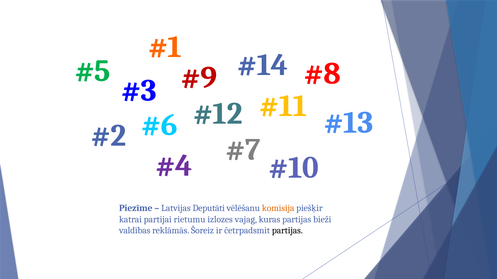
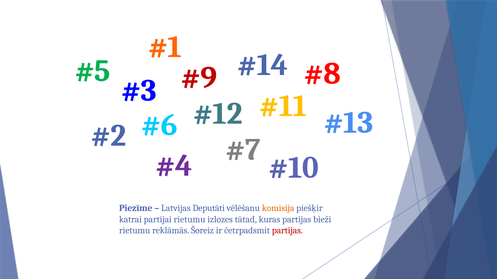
vajag: vajag -> tātad
valdības at (135, 231): valdības -> rietumu
partijas at (287, 231) colour: black -> red
